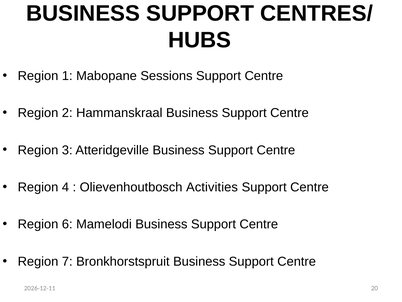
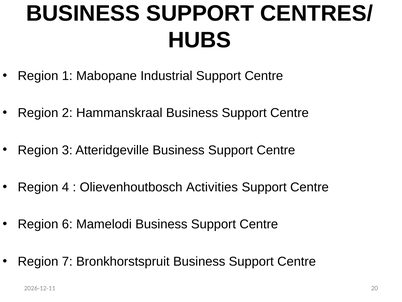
Sessions: Sessions -> Industrial
